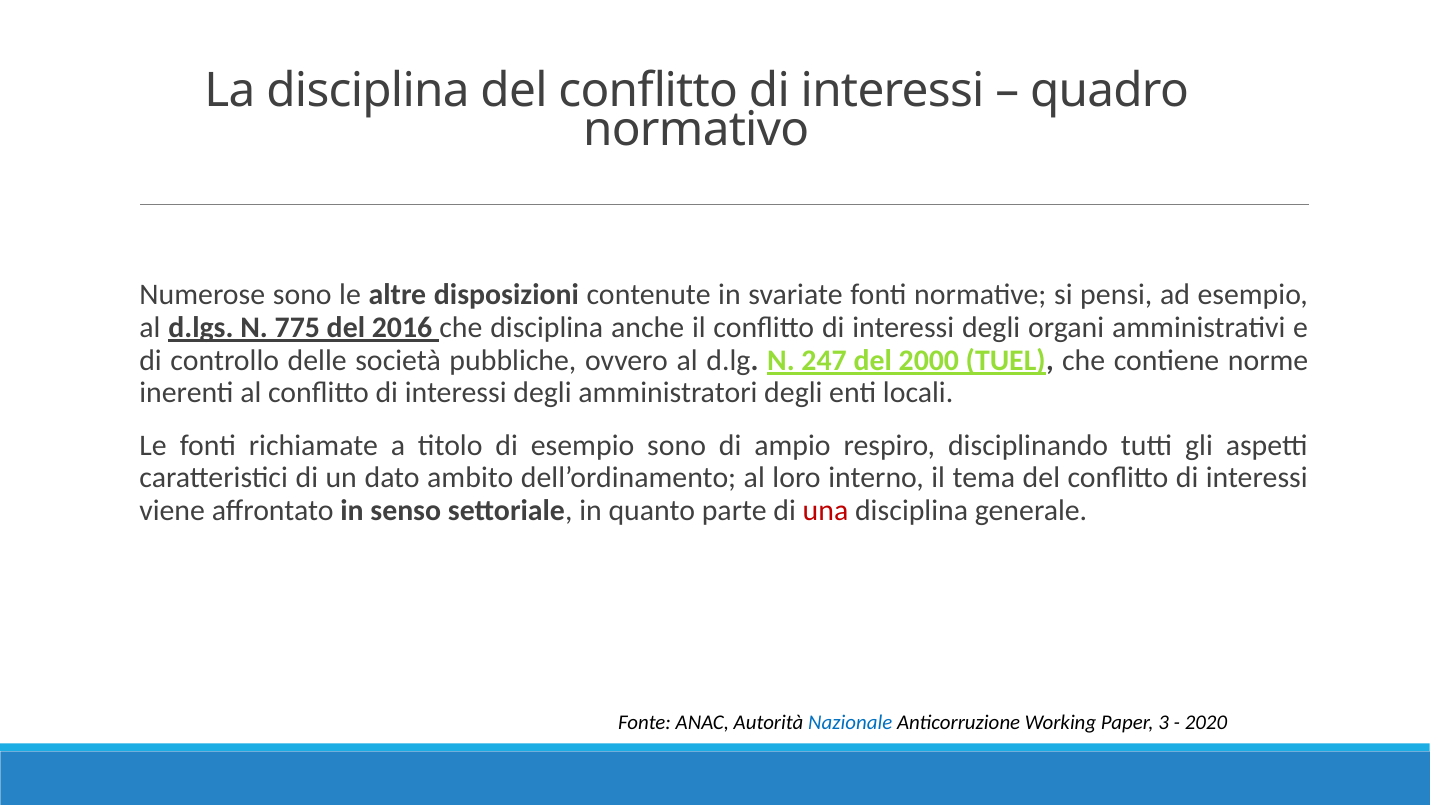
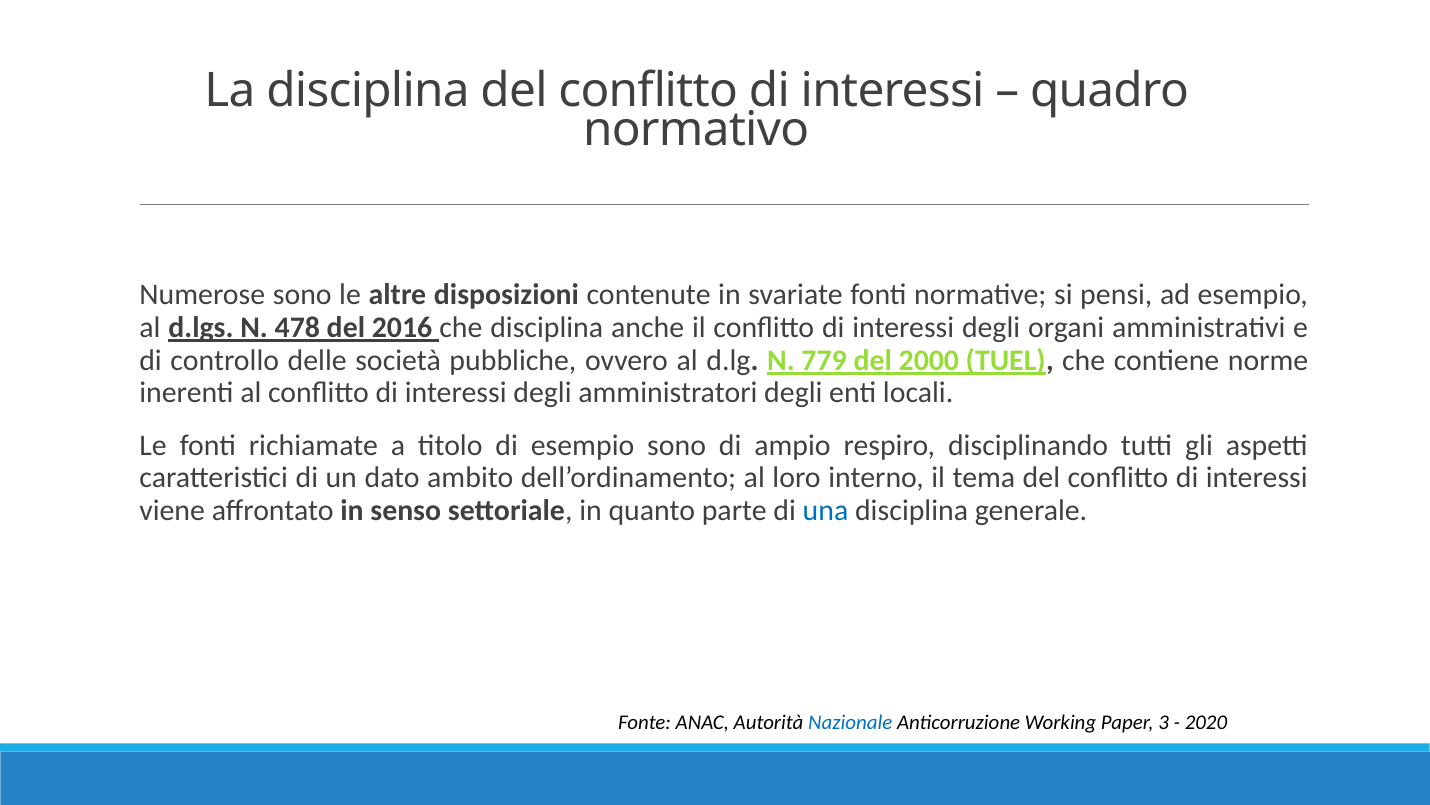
775: 775 -> 478
247: 247 -> 779
una colour: red -> blue
